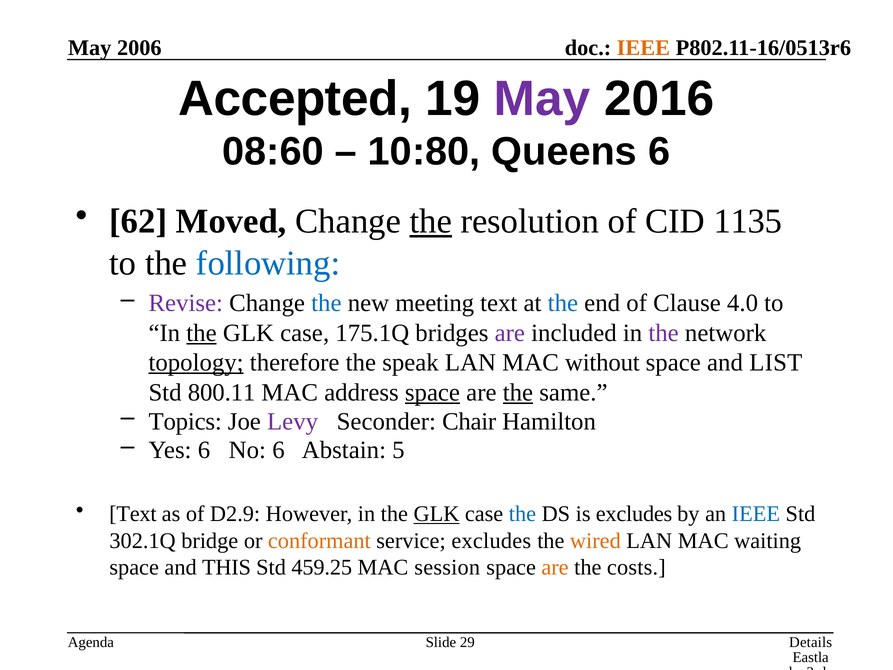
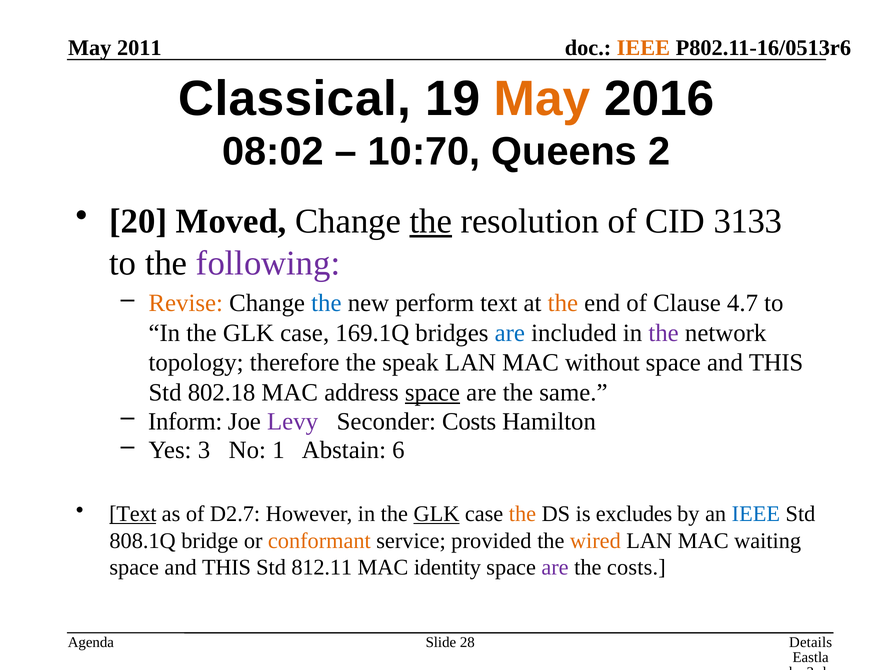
2006: 2006 -> 2011
Accepted: Accepted -> Classical
May at (542, 99) colour: purple -> orange
08:60: 08:60 -> 08:02
10:80: 10:80 -> 10:70
Queens 6: 6 -> 2
62: 62 -> 20
1135: 1135 -> 3133
following colour: blue -> purple
Revise colour: purple -> orange
meeting: meeting -> perform
the at (563, 303) colour: blue -> orange
4.0: 4.0 -> 4.7
the at (201, 333) underline: present -> none
175.1Q: 175.1Q -> 169.1Q
are at (510, 333) colour: purple -> blue
topology underline: present -> none
LIST at (776, 363): LIST -> THIS
800.11: 800.11 -> 802.18
the at (518, 392) underline: present -> none
Topics: Topics -> Inform
Seconder Chair: Chair -> Costs
Yes 6: 6 -> 3
No 6: 6 -> 1
5: 5 -> 6
Text at (133, 514) underline: none -> present
D2.9: D2.9 -> D2.7
the at (522, 514) colour: blue -> orange
302.1Q: 302.1Q -> 808.1Q
service excludes: excludes -> provided
459.25: 459.25 -> 812.11
session: session -> identity
are at (555, 567) colour: orange -> purple
29: 29 -> 28
